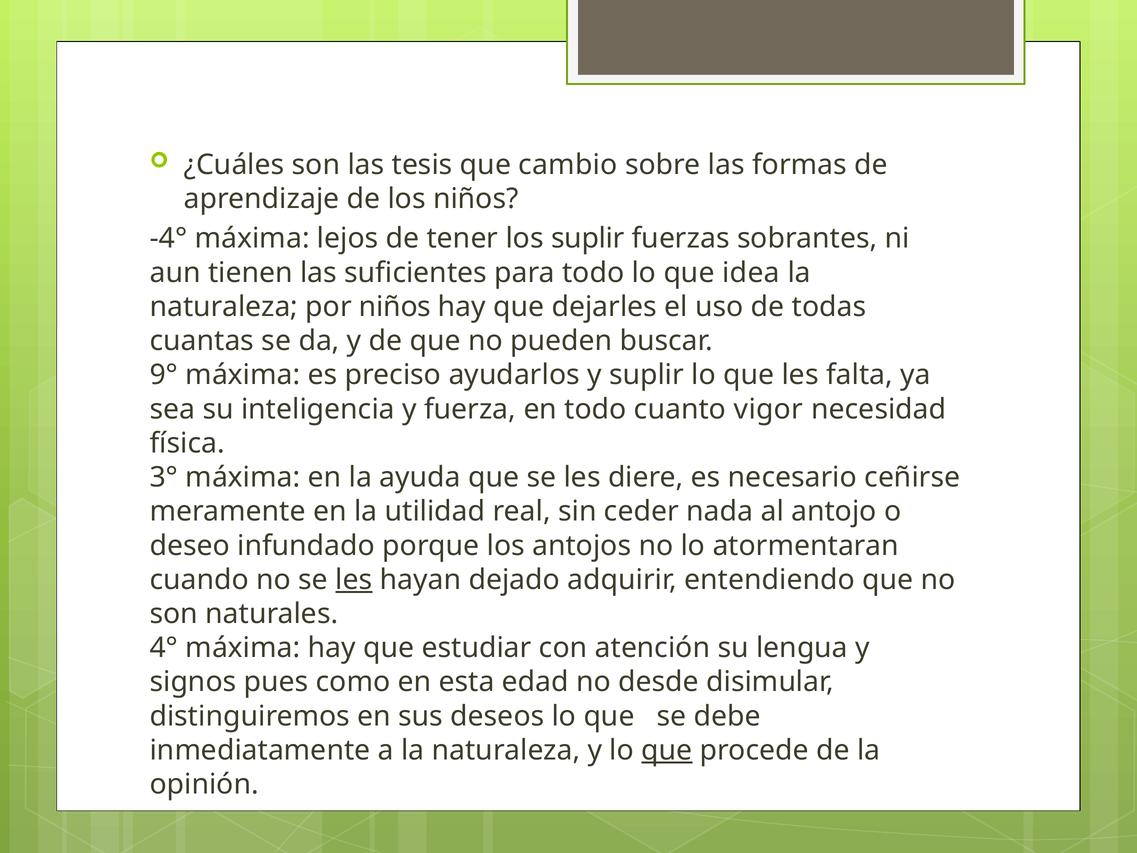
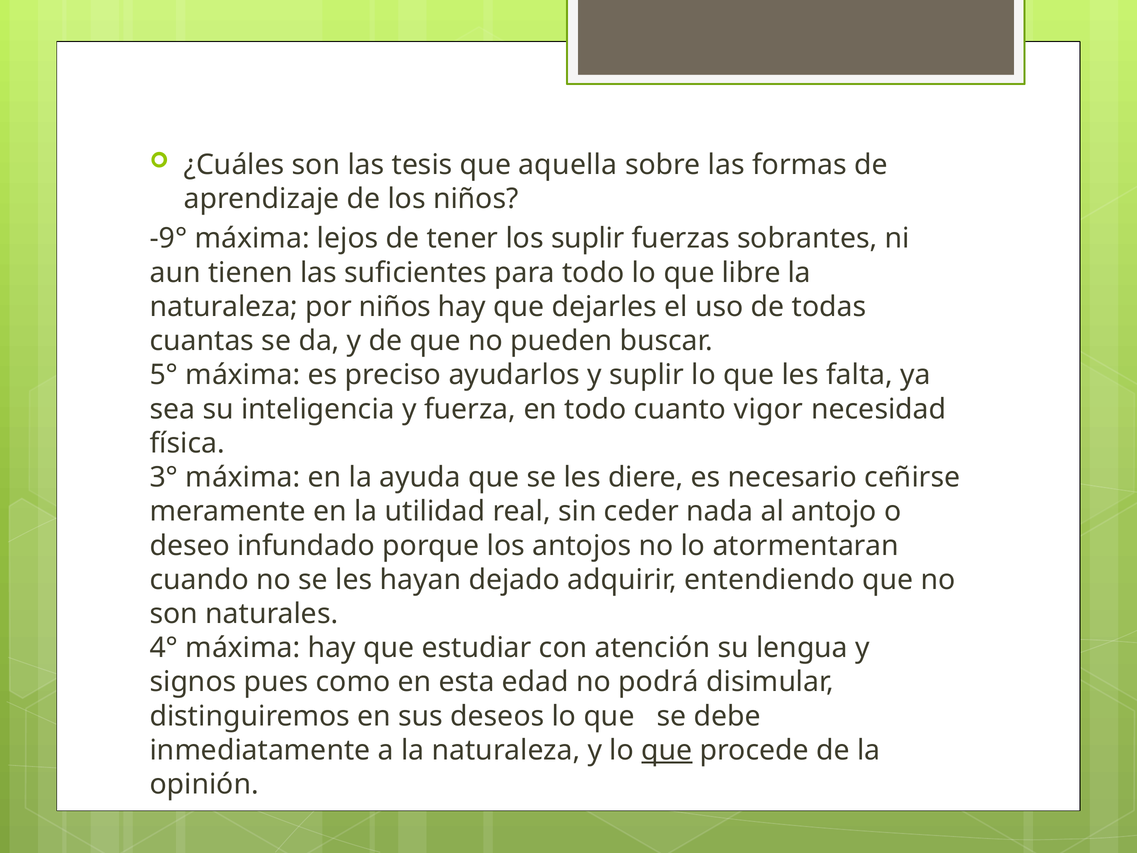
cambio: cambio -> aquella
-4°: -4° -> -9°
idea: idea -> libre
9°: 9° -> 5°
les at (354, 580) underline: present -> none
desde: desde -> podrá
